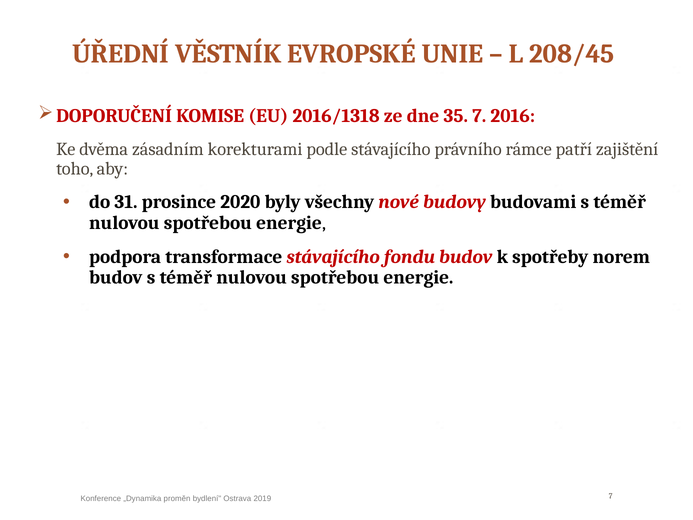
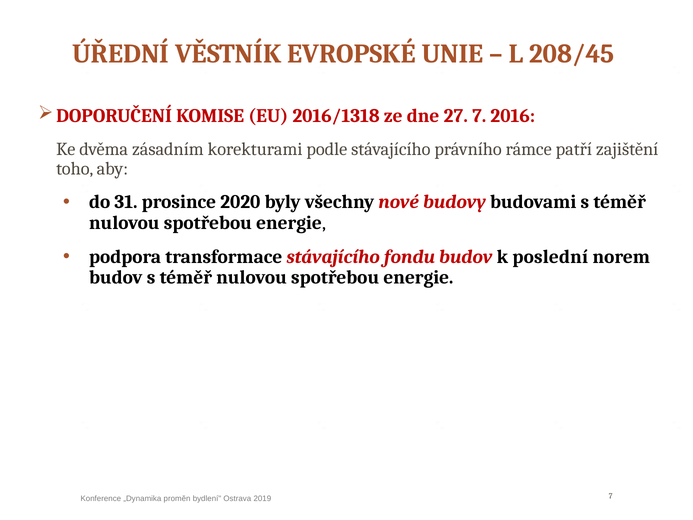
35: 35 -> 27
spotřeby: spotřeby -> poslední
